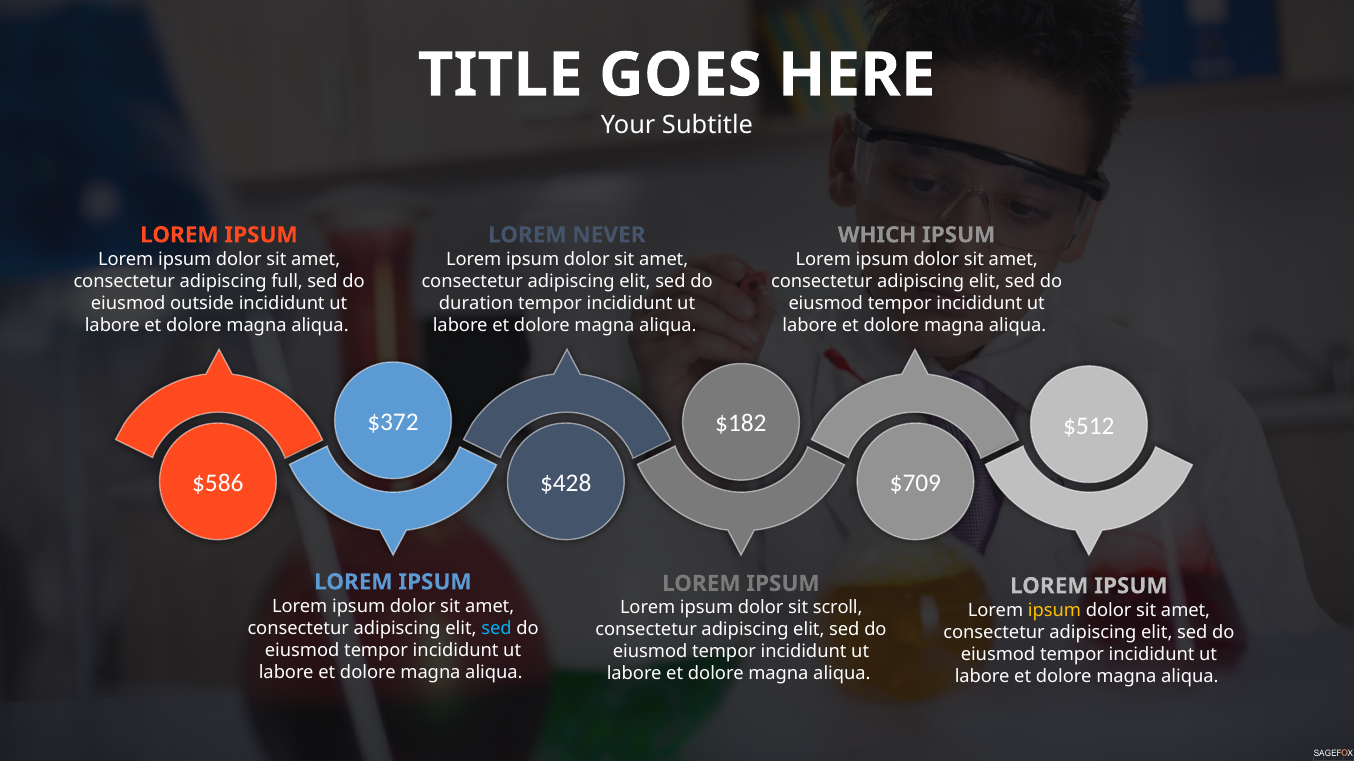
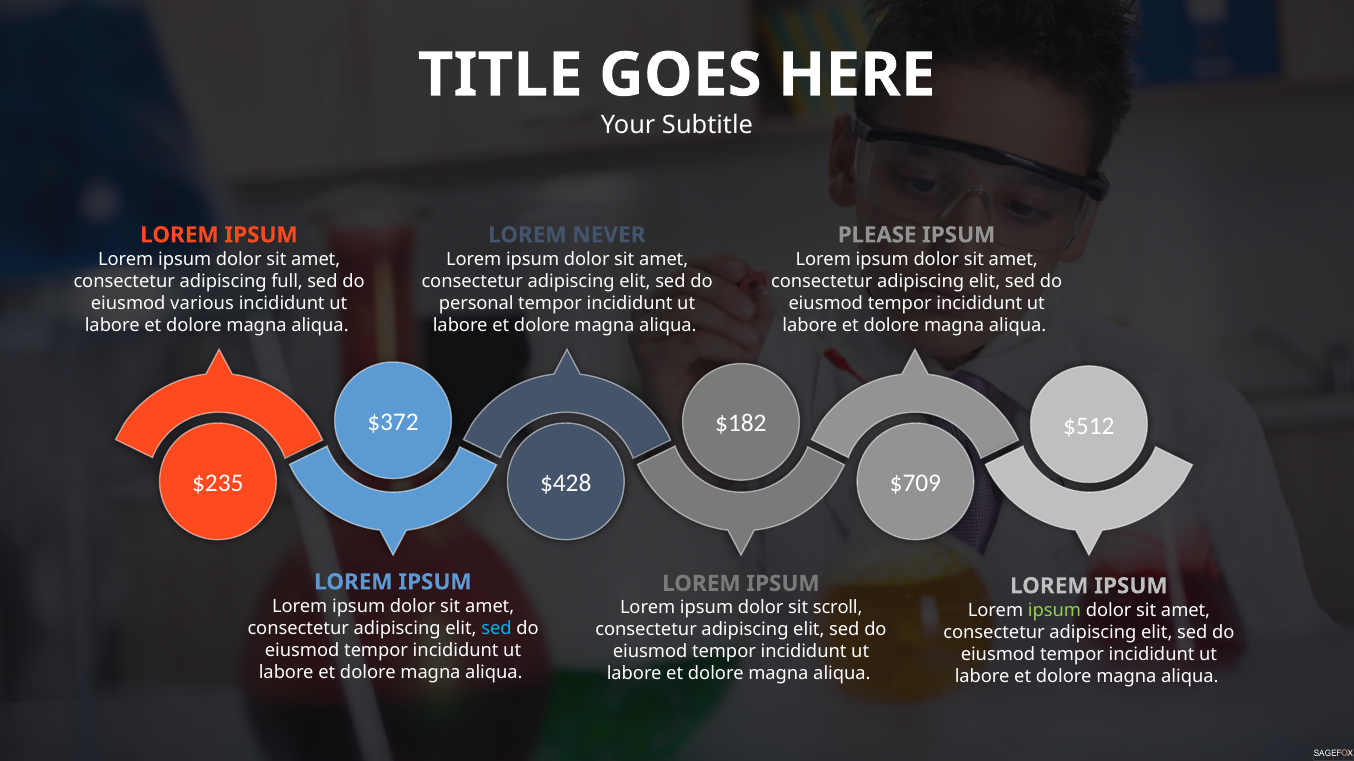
WHICH: WHICH -> PLEASE
outside: outside -> various
duration: duration -> personal
$586: $586 -> $235
ipsum at (1055, 611) colour: yellow -> light green
